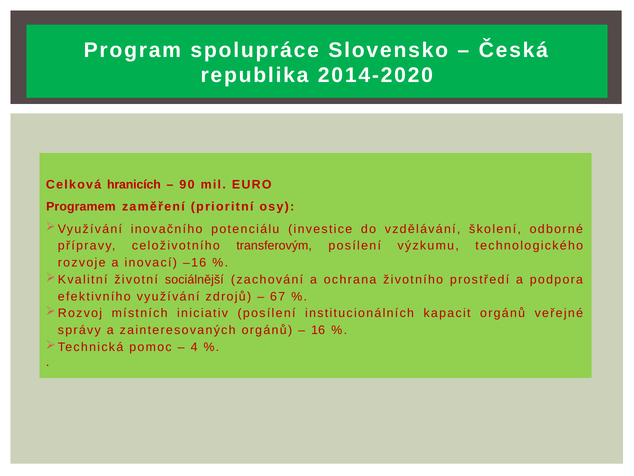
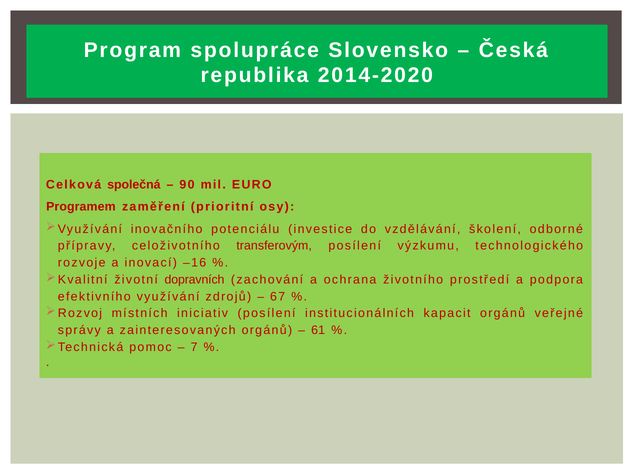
hranicích: hranicích -> společná
sociálnější: sociálnější -> dopravních
16: 16 -> 61
4: 4 -> 7
